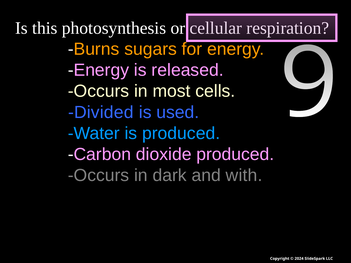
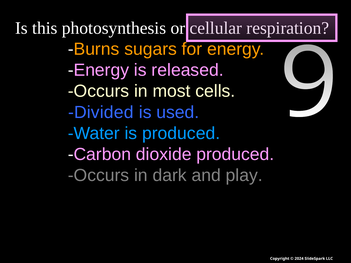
with: with -> play
